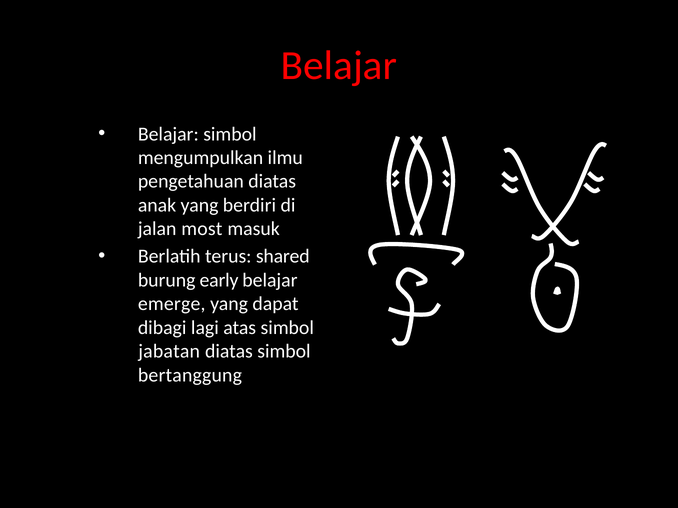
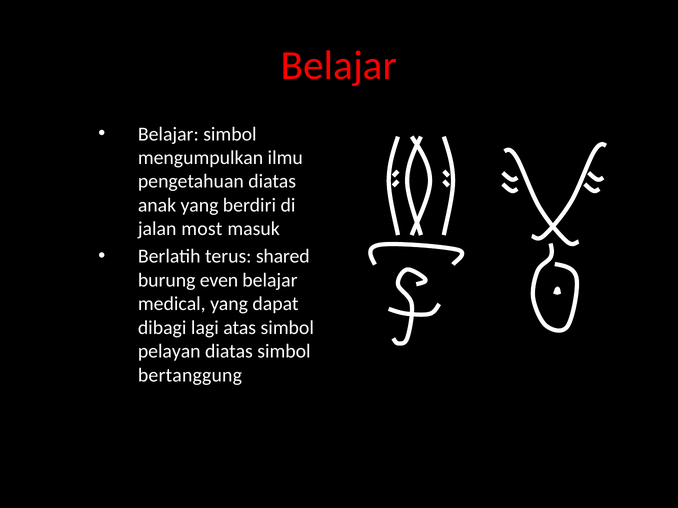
early: early -> even
emerge: emerge -> medical
jabatan: jabatan -> pelayan
